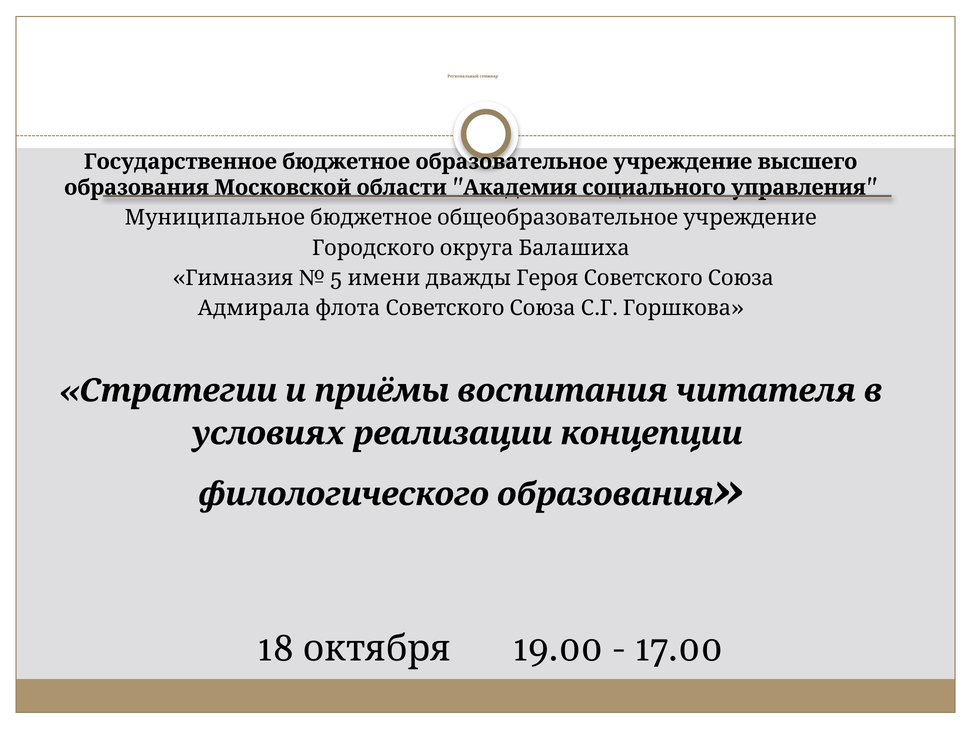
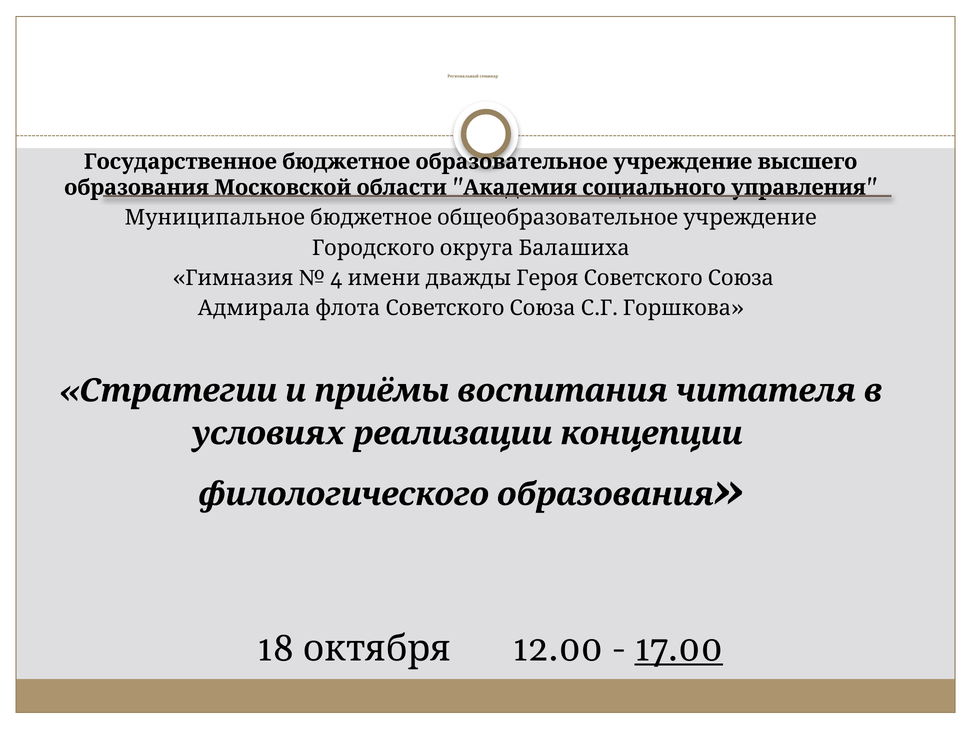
5: 5 -> 4
19.00: 19.00 -> 12.00
17.00 underline: none -> present
